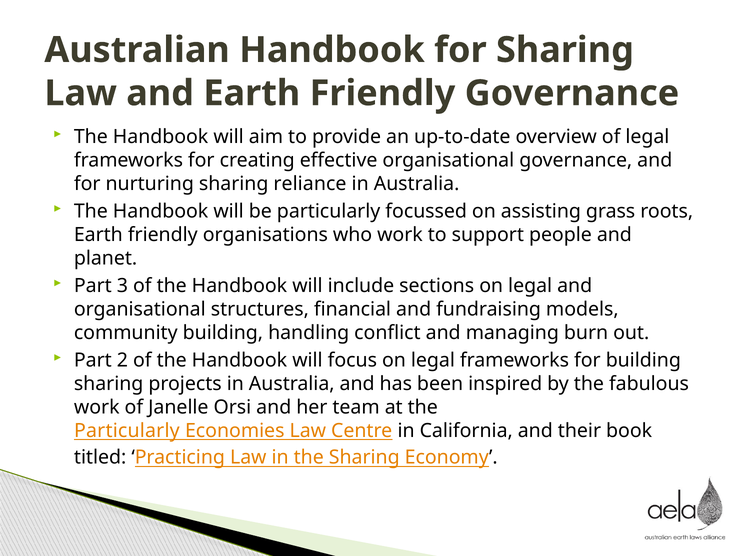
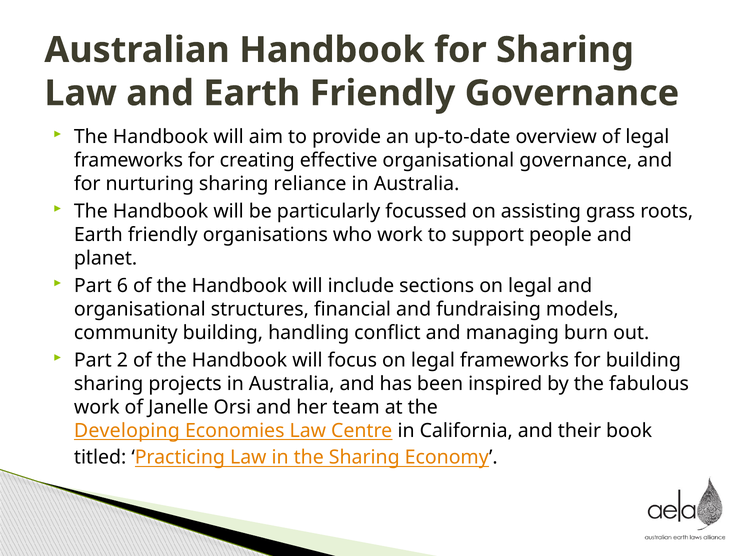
3: 3 -> 6
Particularly at (127, 431): Particularly -> Developing
